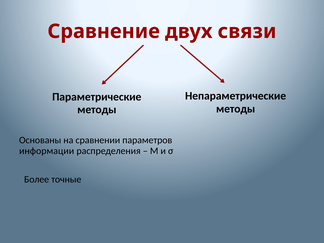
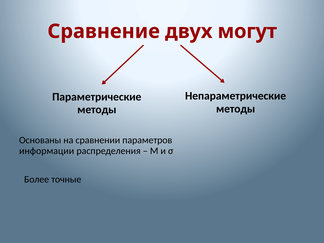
связи: связи -> могут
